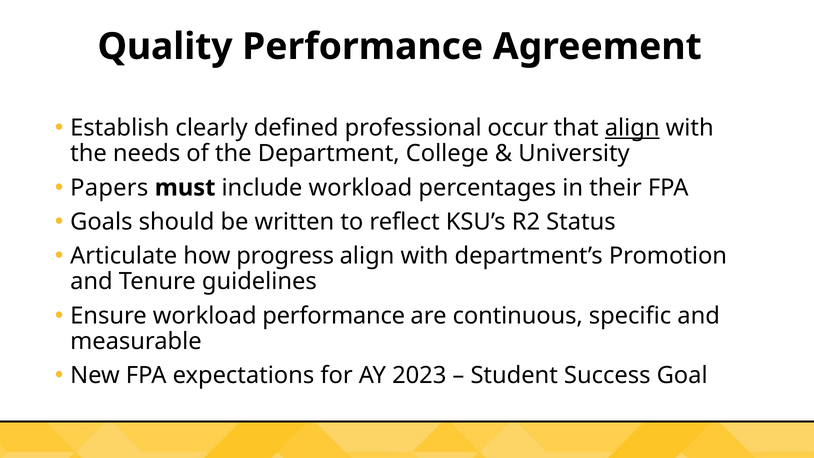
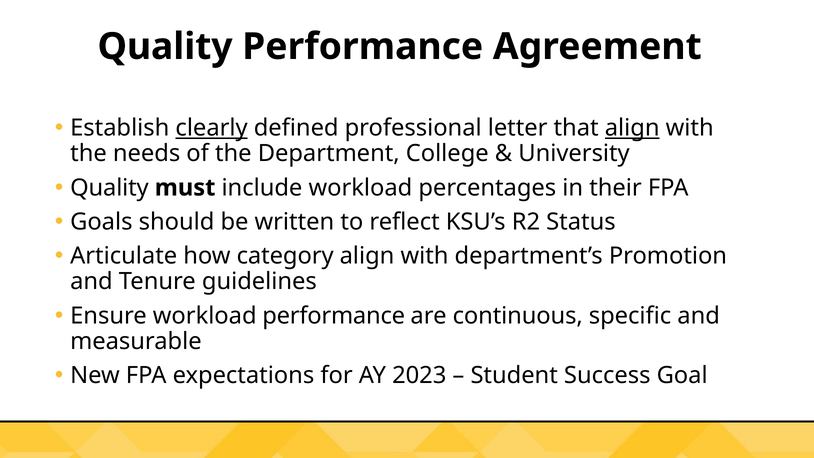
clearly underline: none -> present
occur: occur -> letter
Papers at (109, 188): Papers -> Quality
progress: progress -> category
